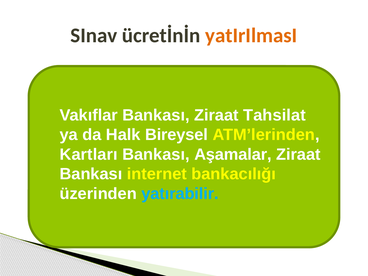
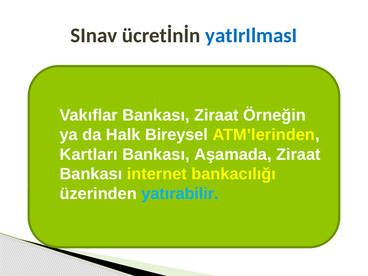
yatIrIlmasI colour: orange -> blue
Tahsilat: Tahsilat -> Örneğin
Aşamalar: Aşamalar -> Aşamada
